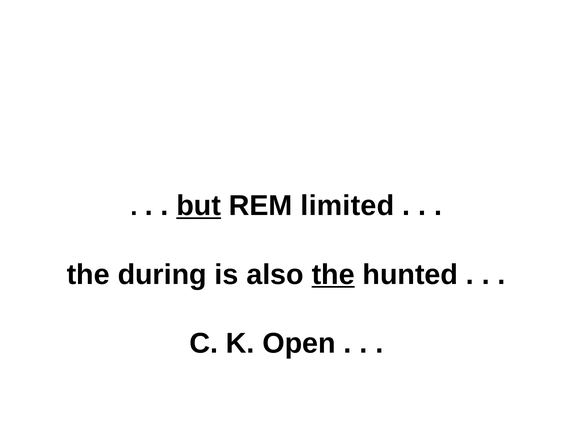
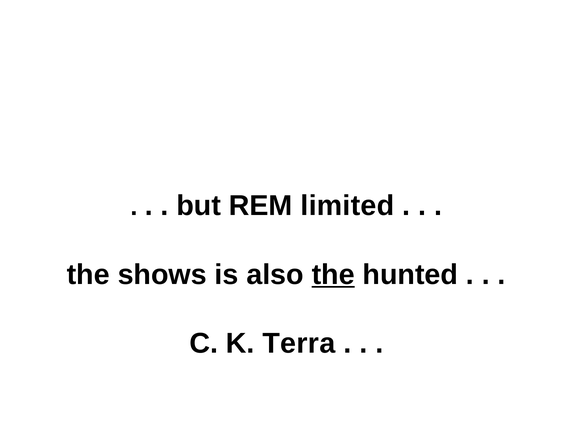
but underline: present -> none
during: during -> shows
Open: Open -> Terra
